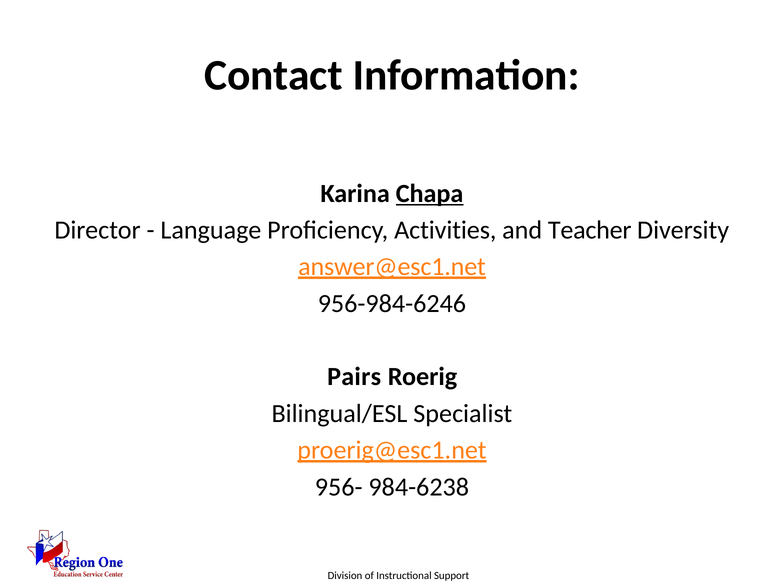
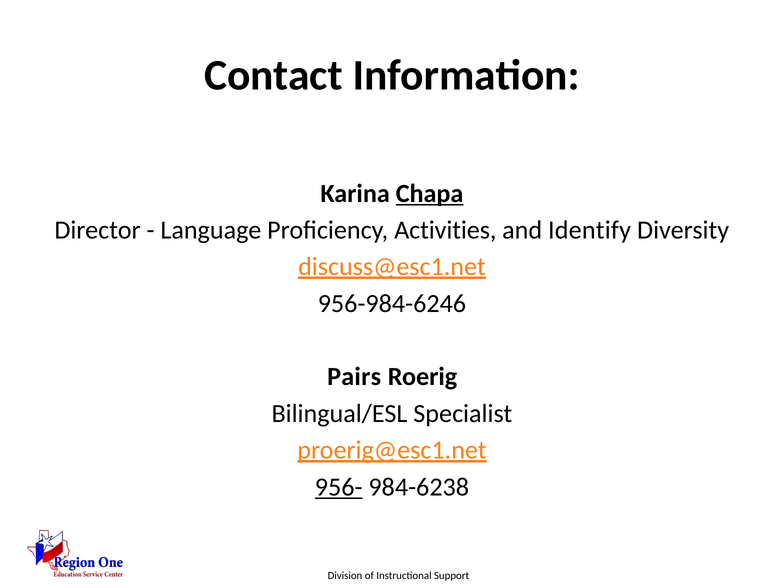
Teacher: Teacher -> Identify
answer@esc1.net: answer@esc1.net -> discuss@esc1.net
956- underline: none -> present
